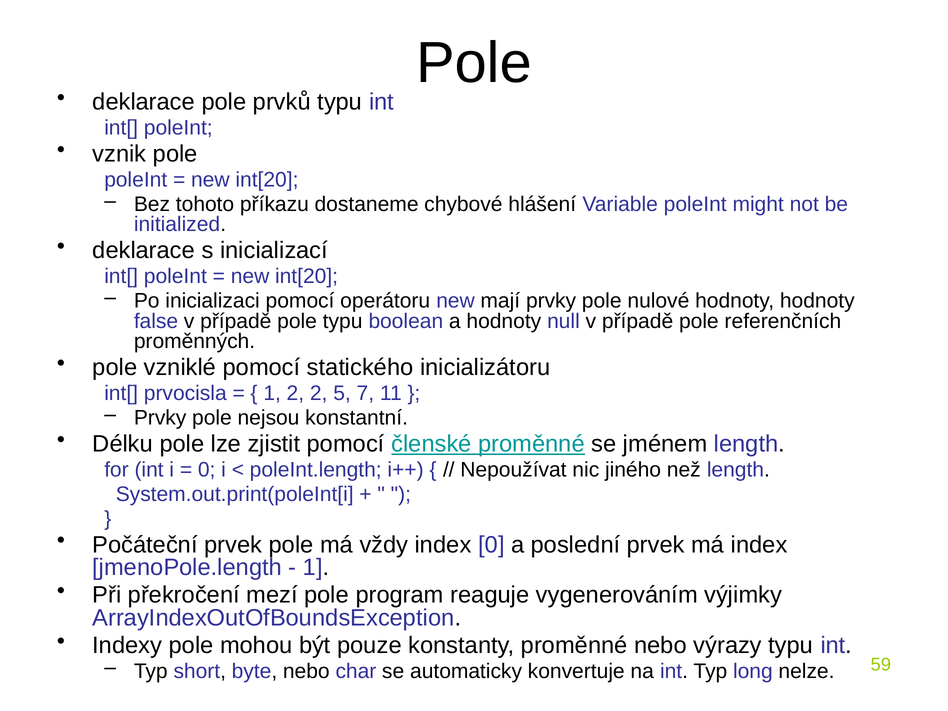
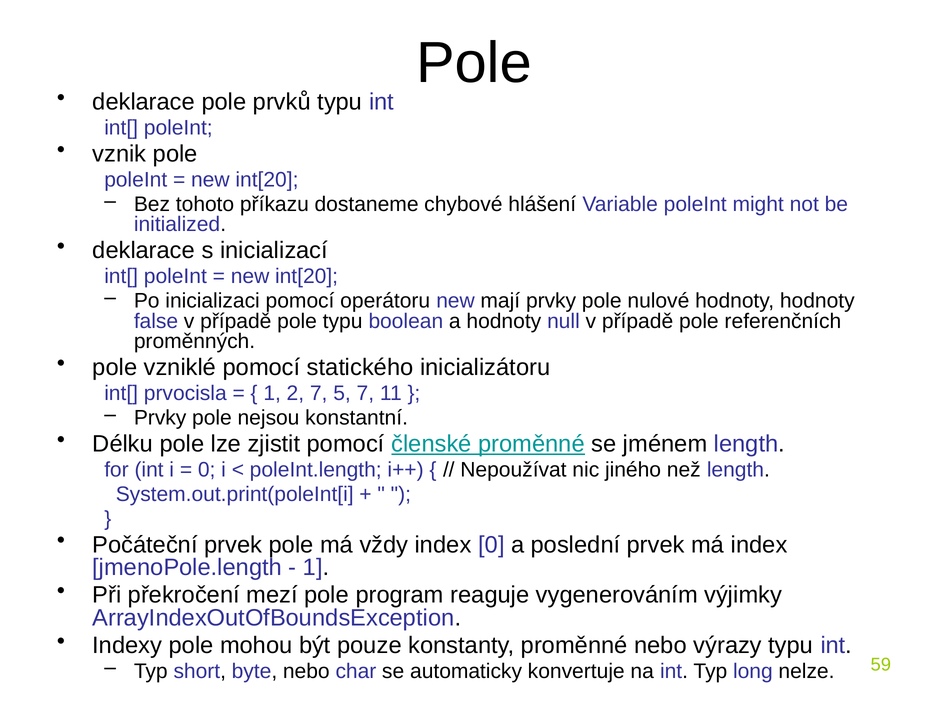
2 2: 2 -> 7
